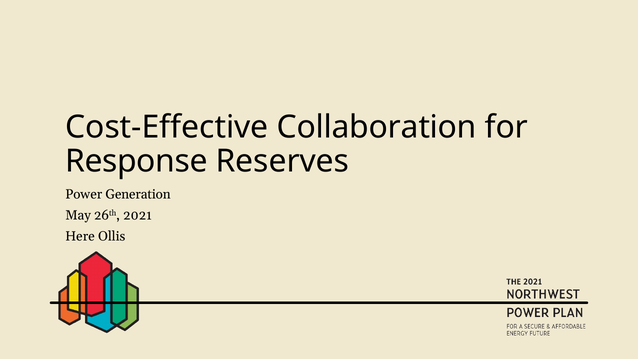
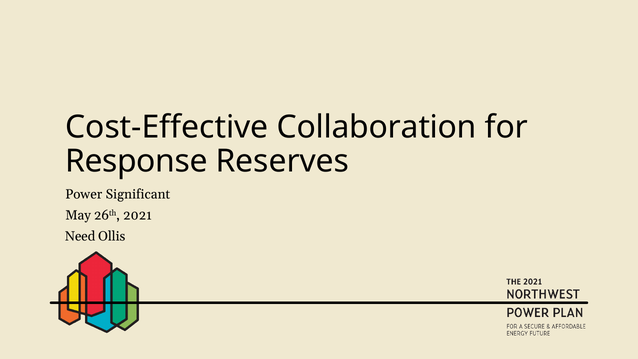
Generation: Generation -> Significant
Here: Here -> Need
